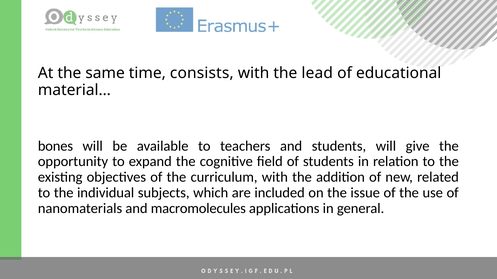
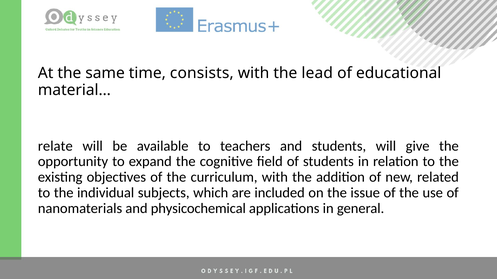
bones: bones -> relate
macromolecules: macromolecules -> physicochemical
